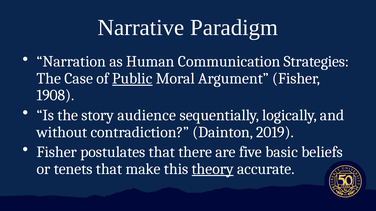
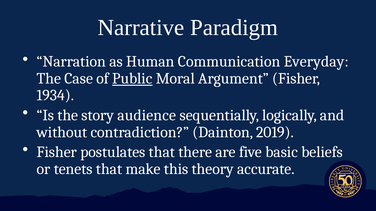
Strategies: Strategies -> Everyday
1908: 1908 -> 1934
theory underline: present -> none
